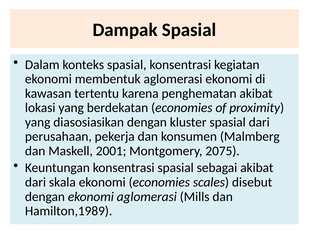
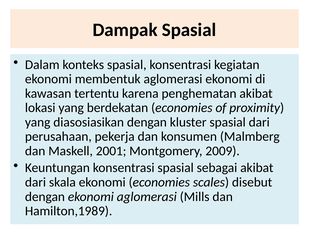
2075: 2075 -> 2009
